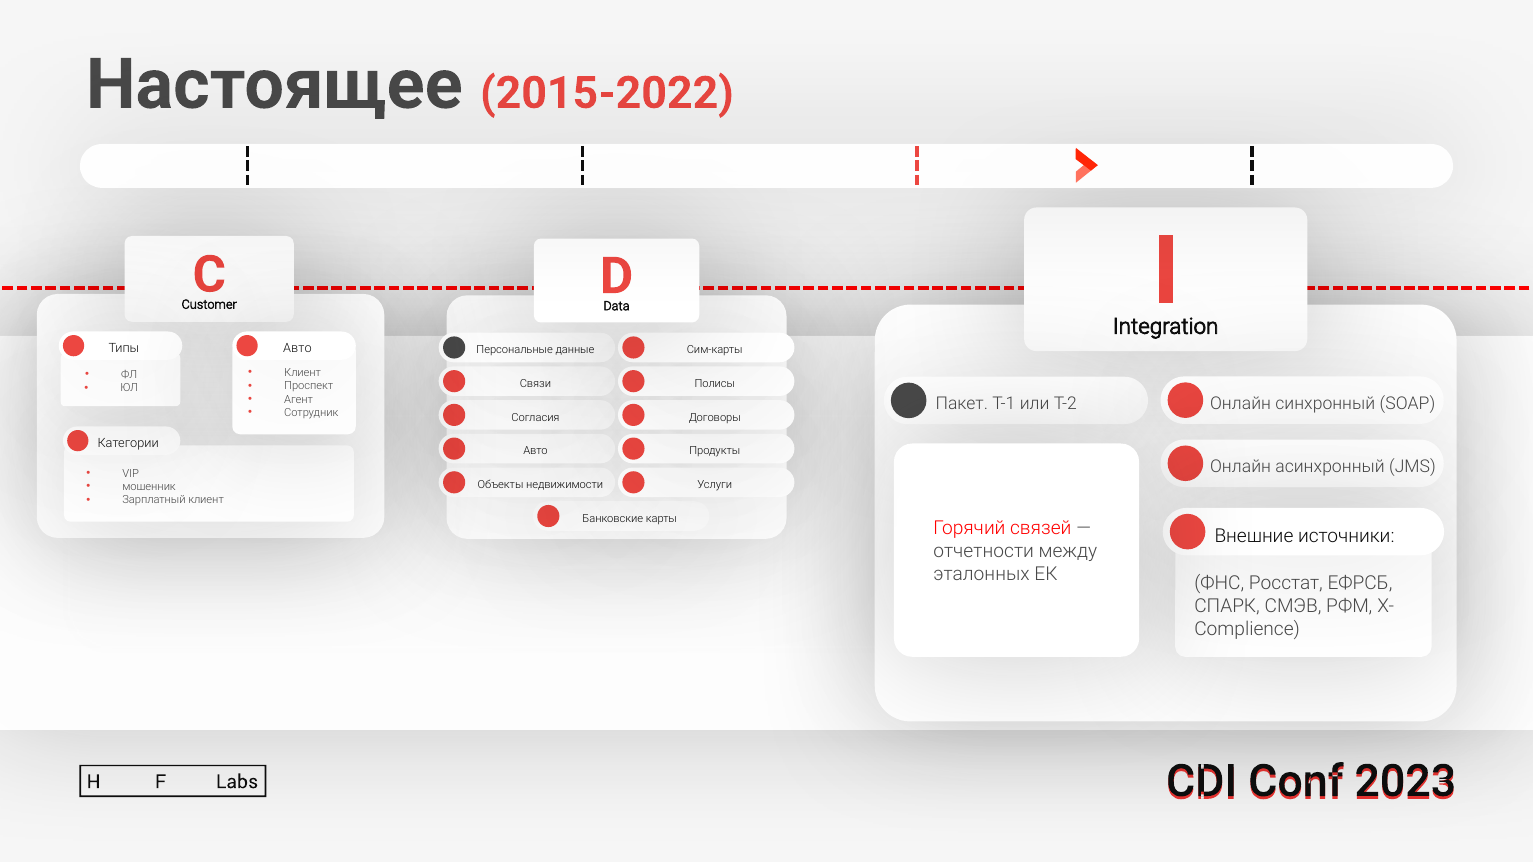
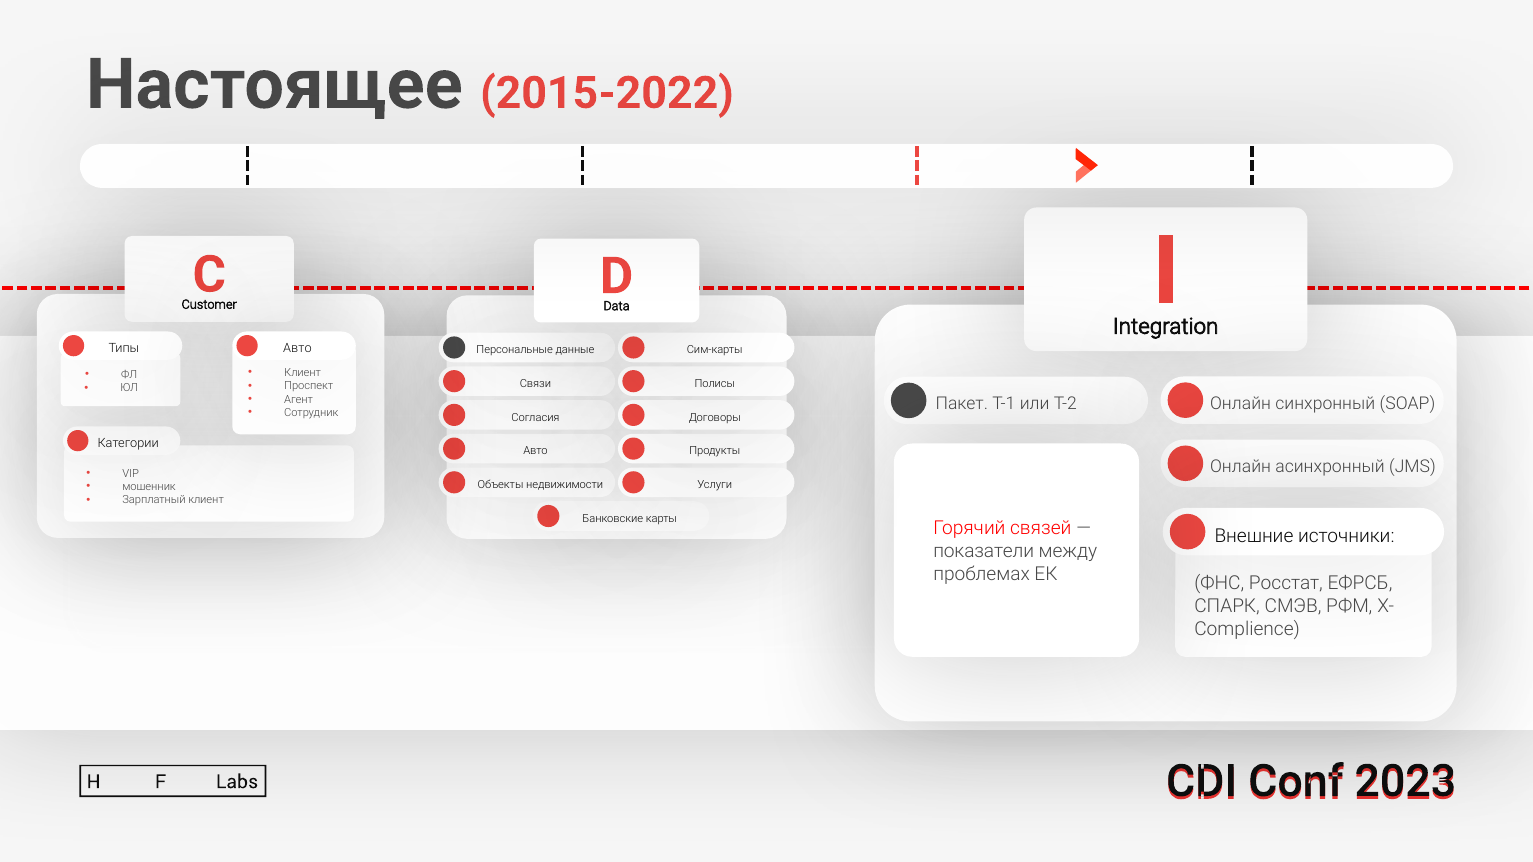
отчетности: отчетности -> показатели
эталонных: эталонных -> проблемах
